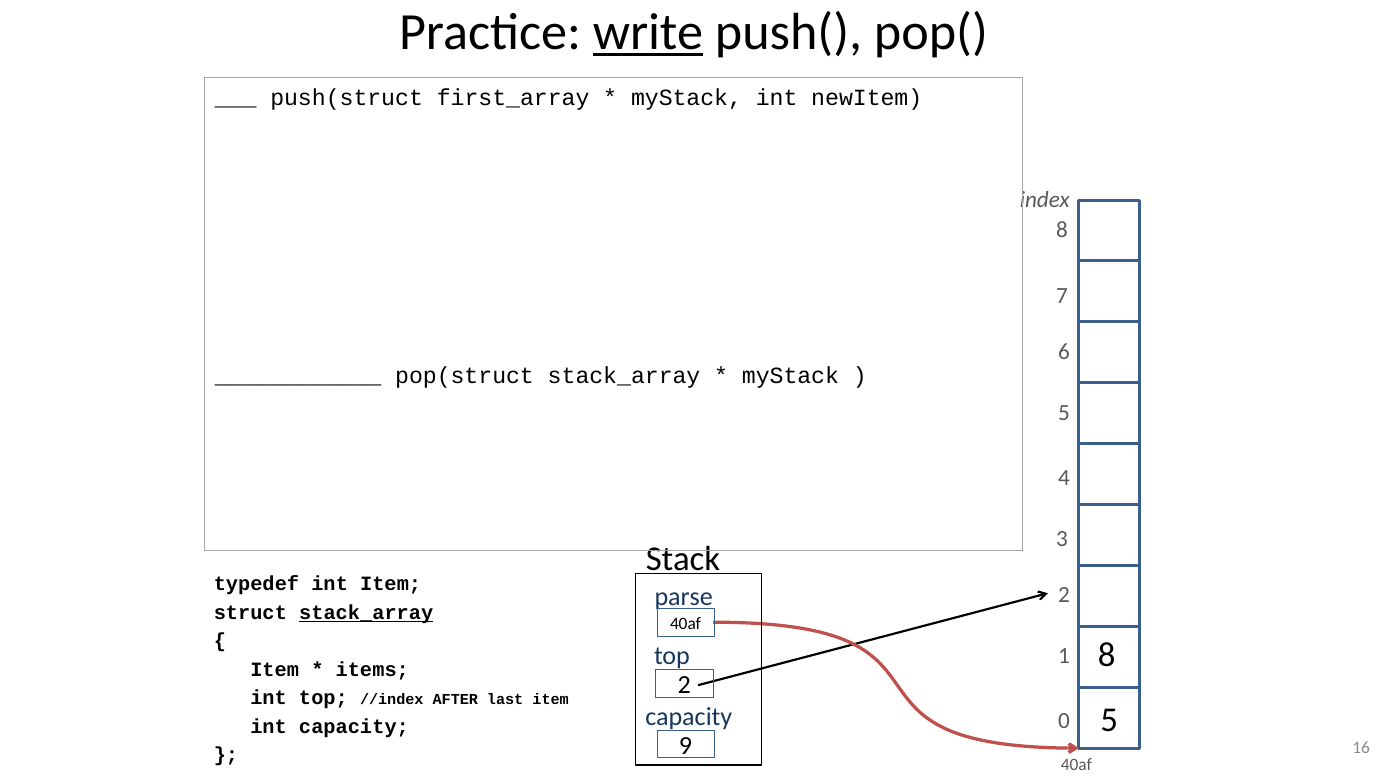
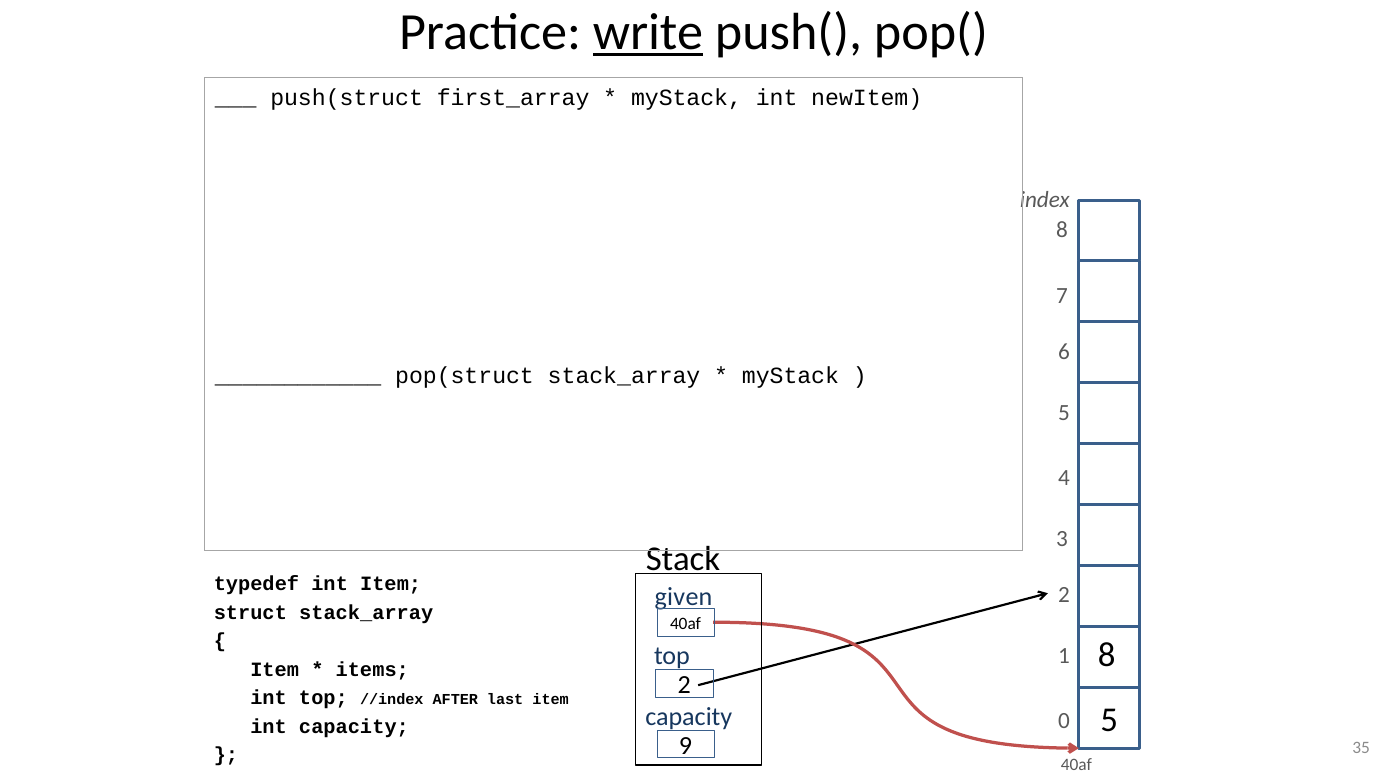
parse: parse -> given
stack_array at (366, 613) underline: present -> none
16: 16 -> 35
